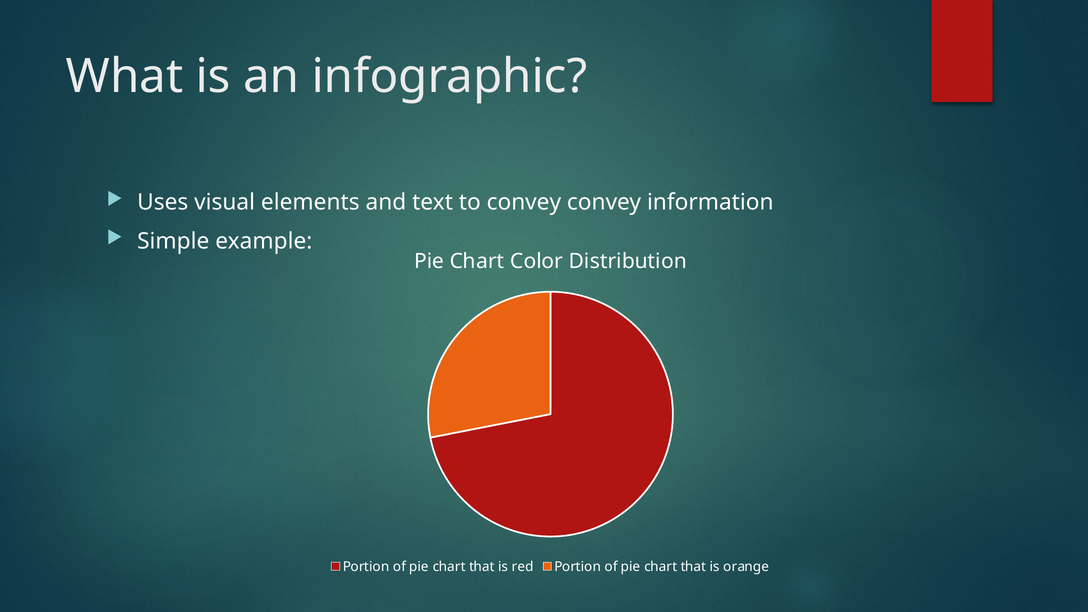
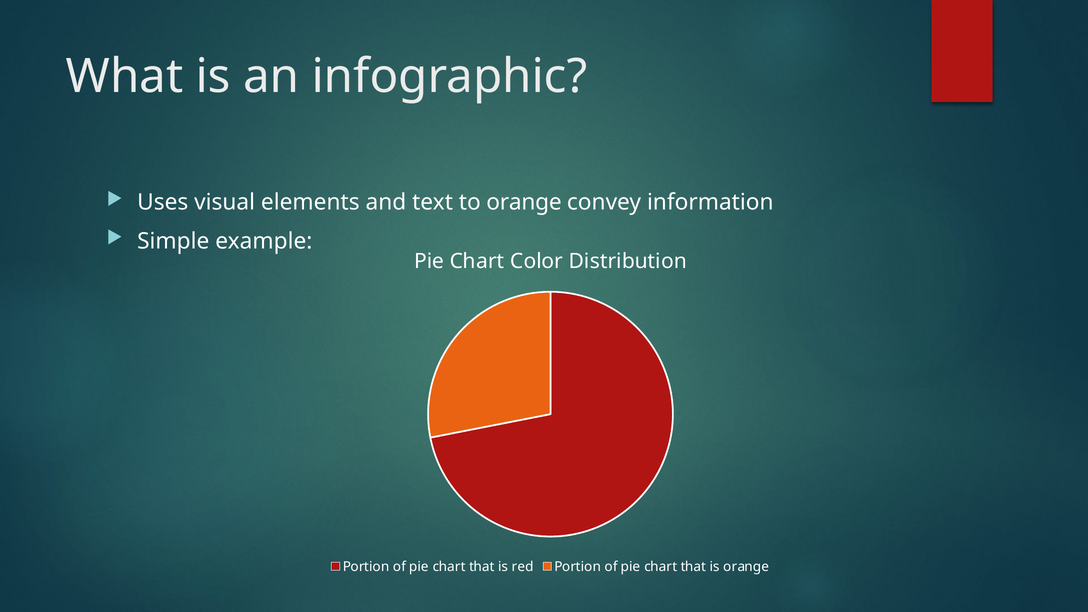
to convey: convey -> orange
